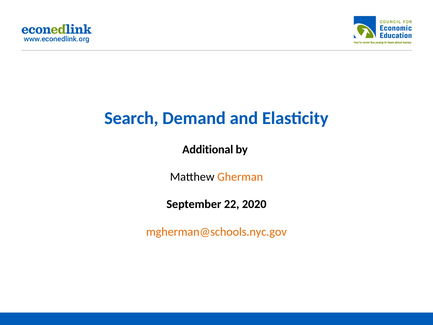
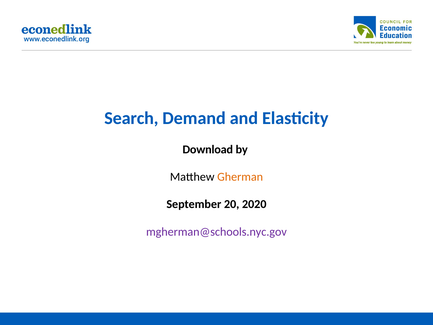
Additional: Additional -> Download
22: 22 -> 20
mgherman@schools.nyc.gov colour: orange -> purple
